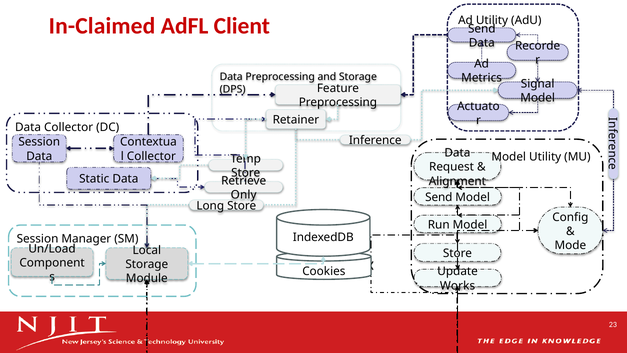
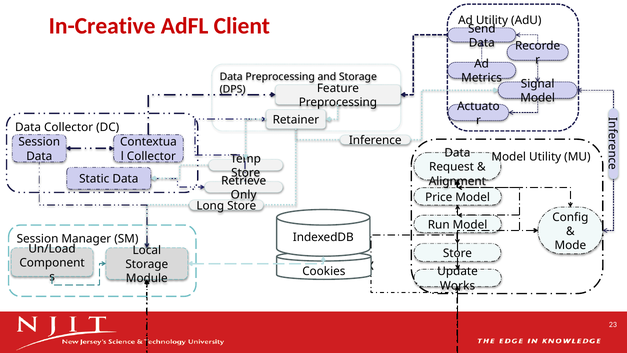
In-Claimed: In-Claimed -> In-Creative
Send at (439, 197): Send -> Price
